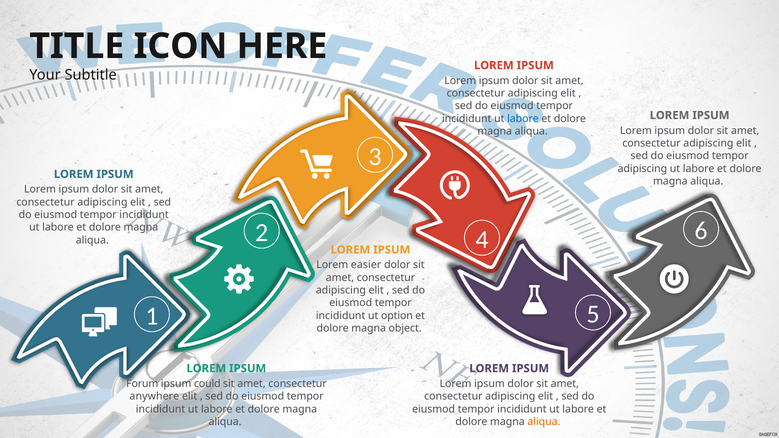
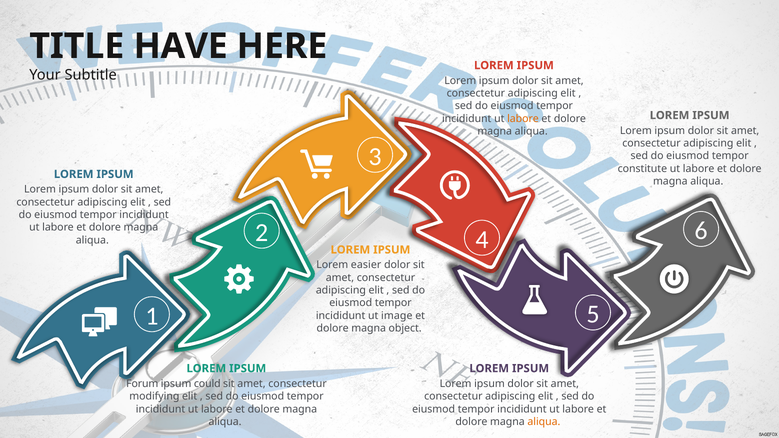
ICON: ICON -> HAVE
labore at (523, 119) colour: blue -> orange
adipiscing at (642, 169): adipiscing -> constitute
option: option -> image
anywhere: anywhere -> modifying
